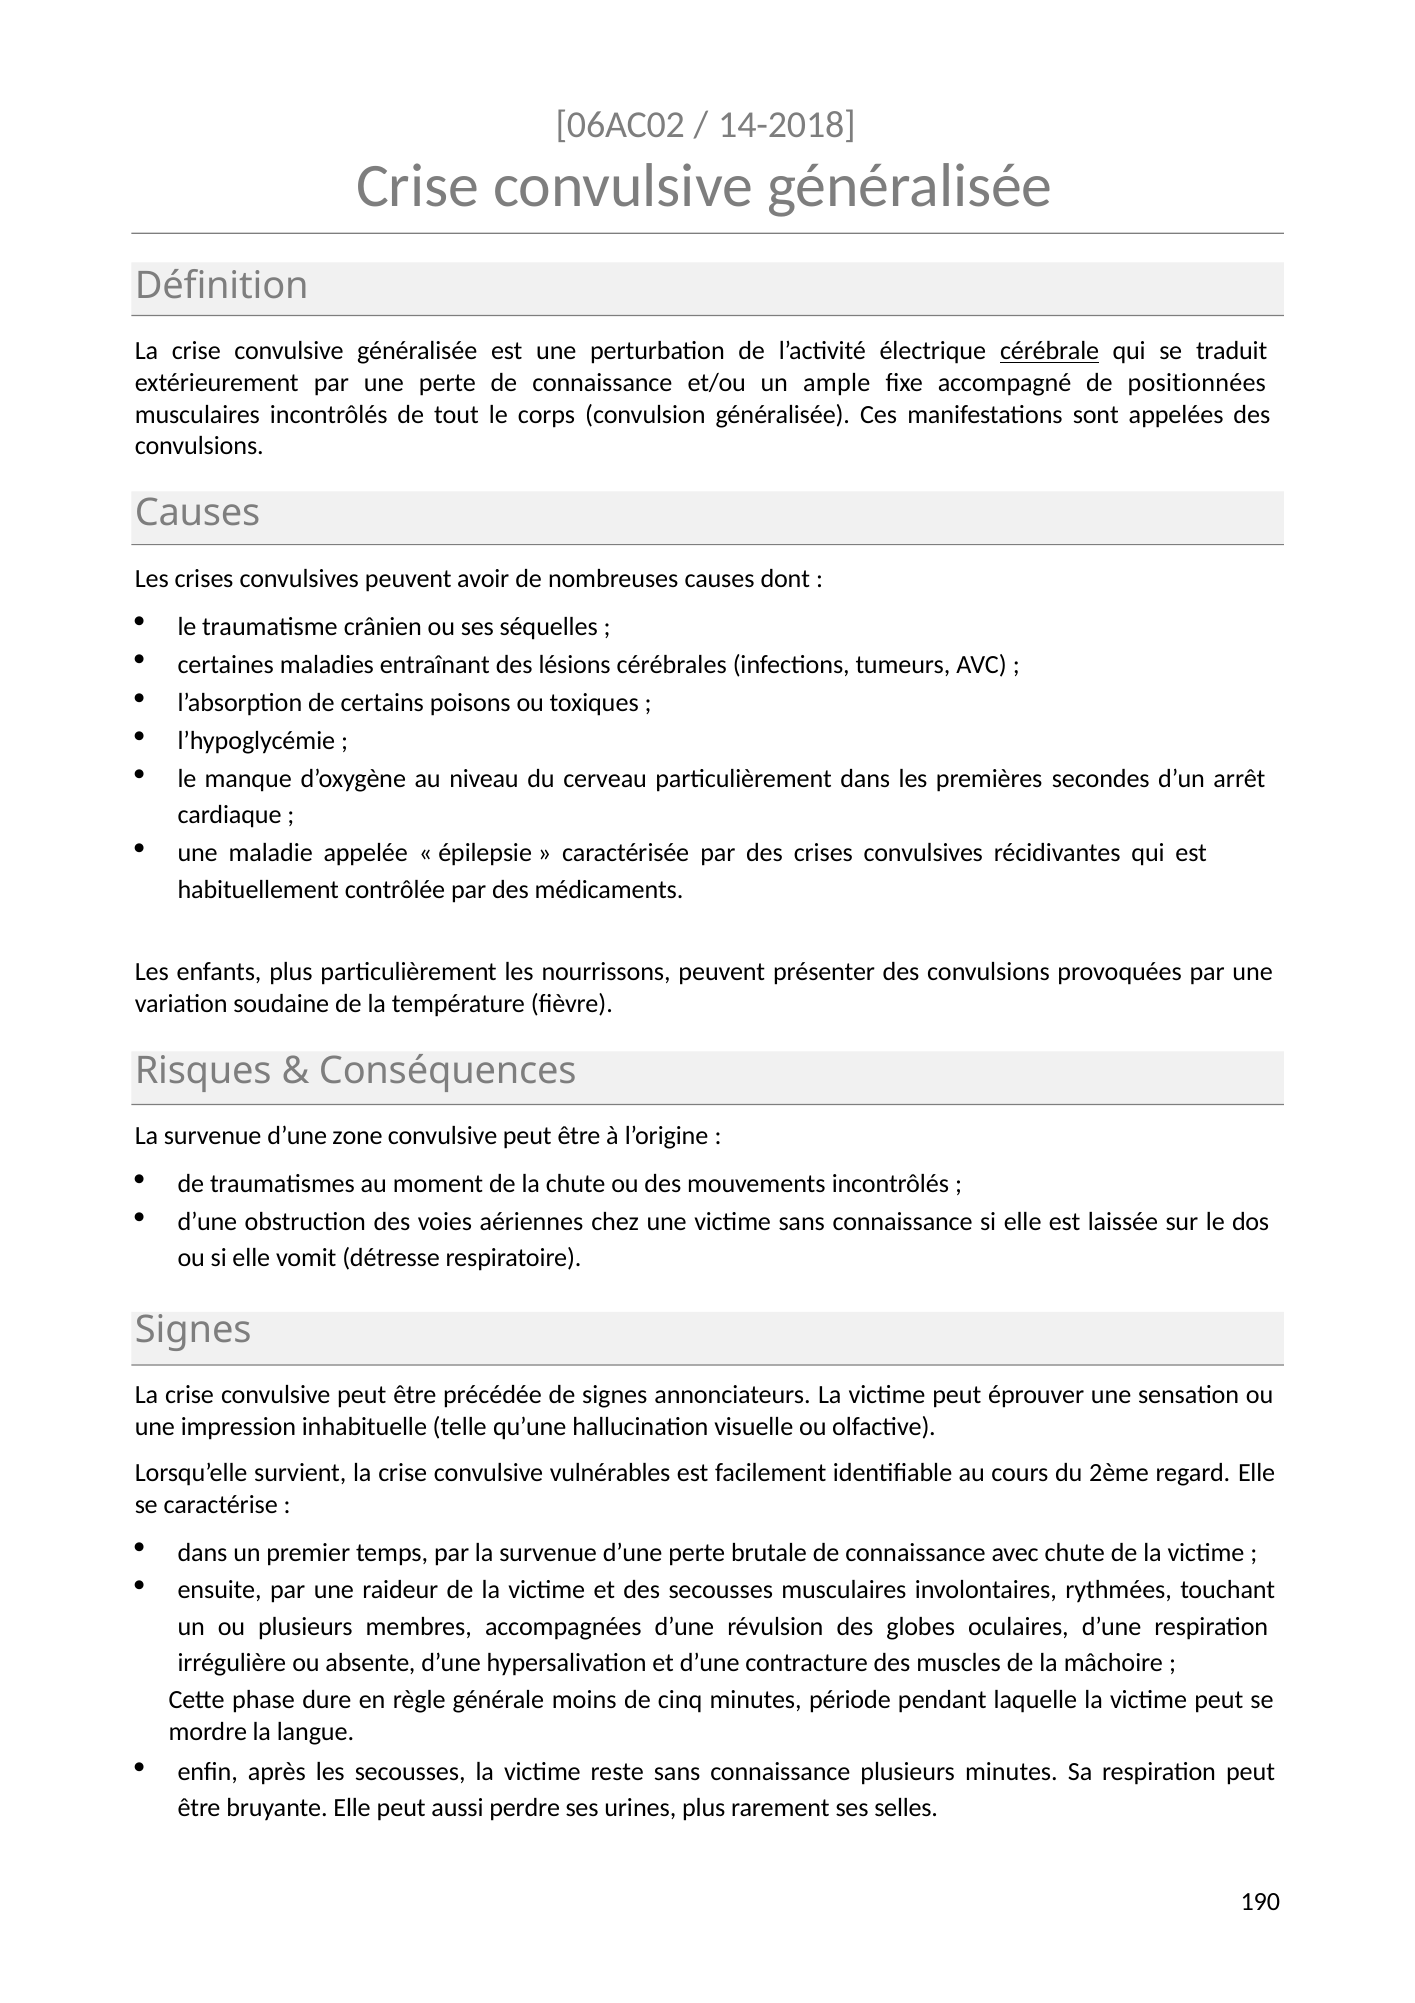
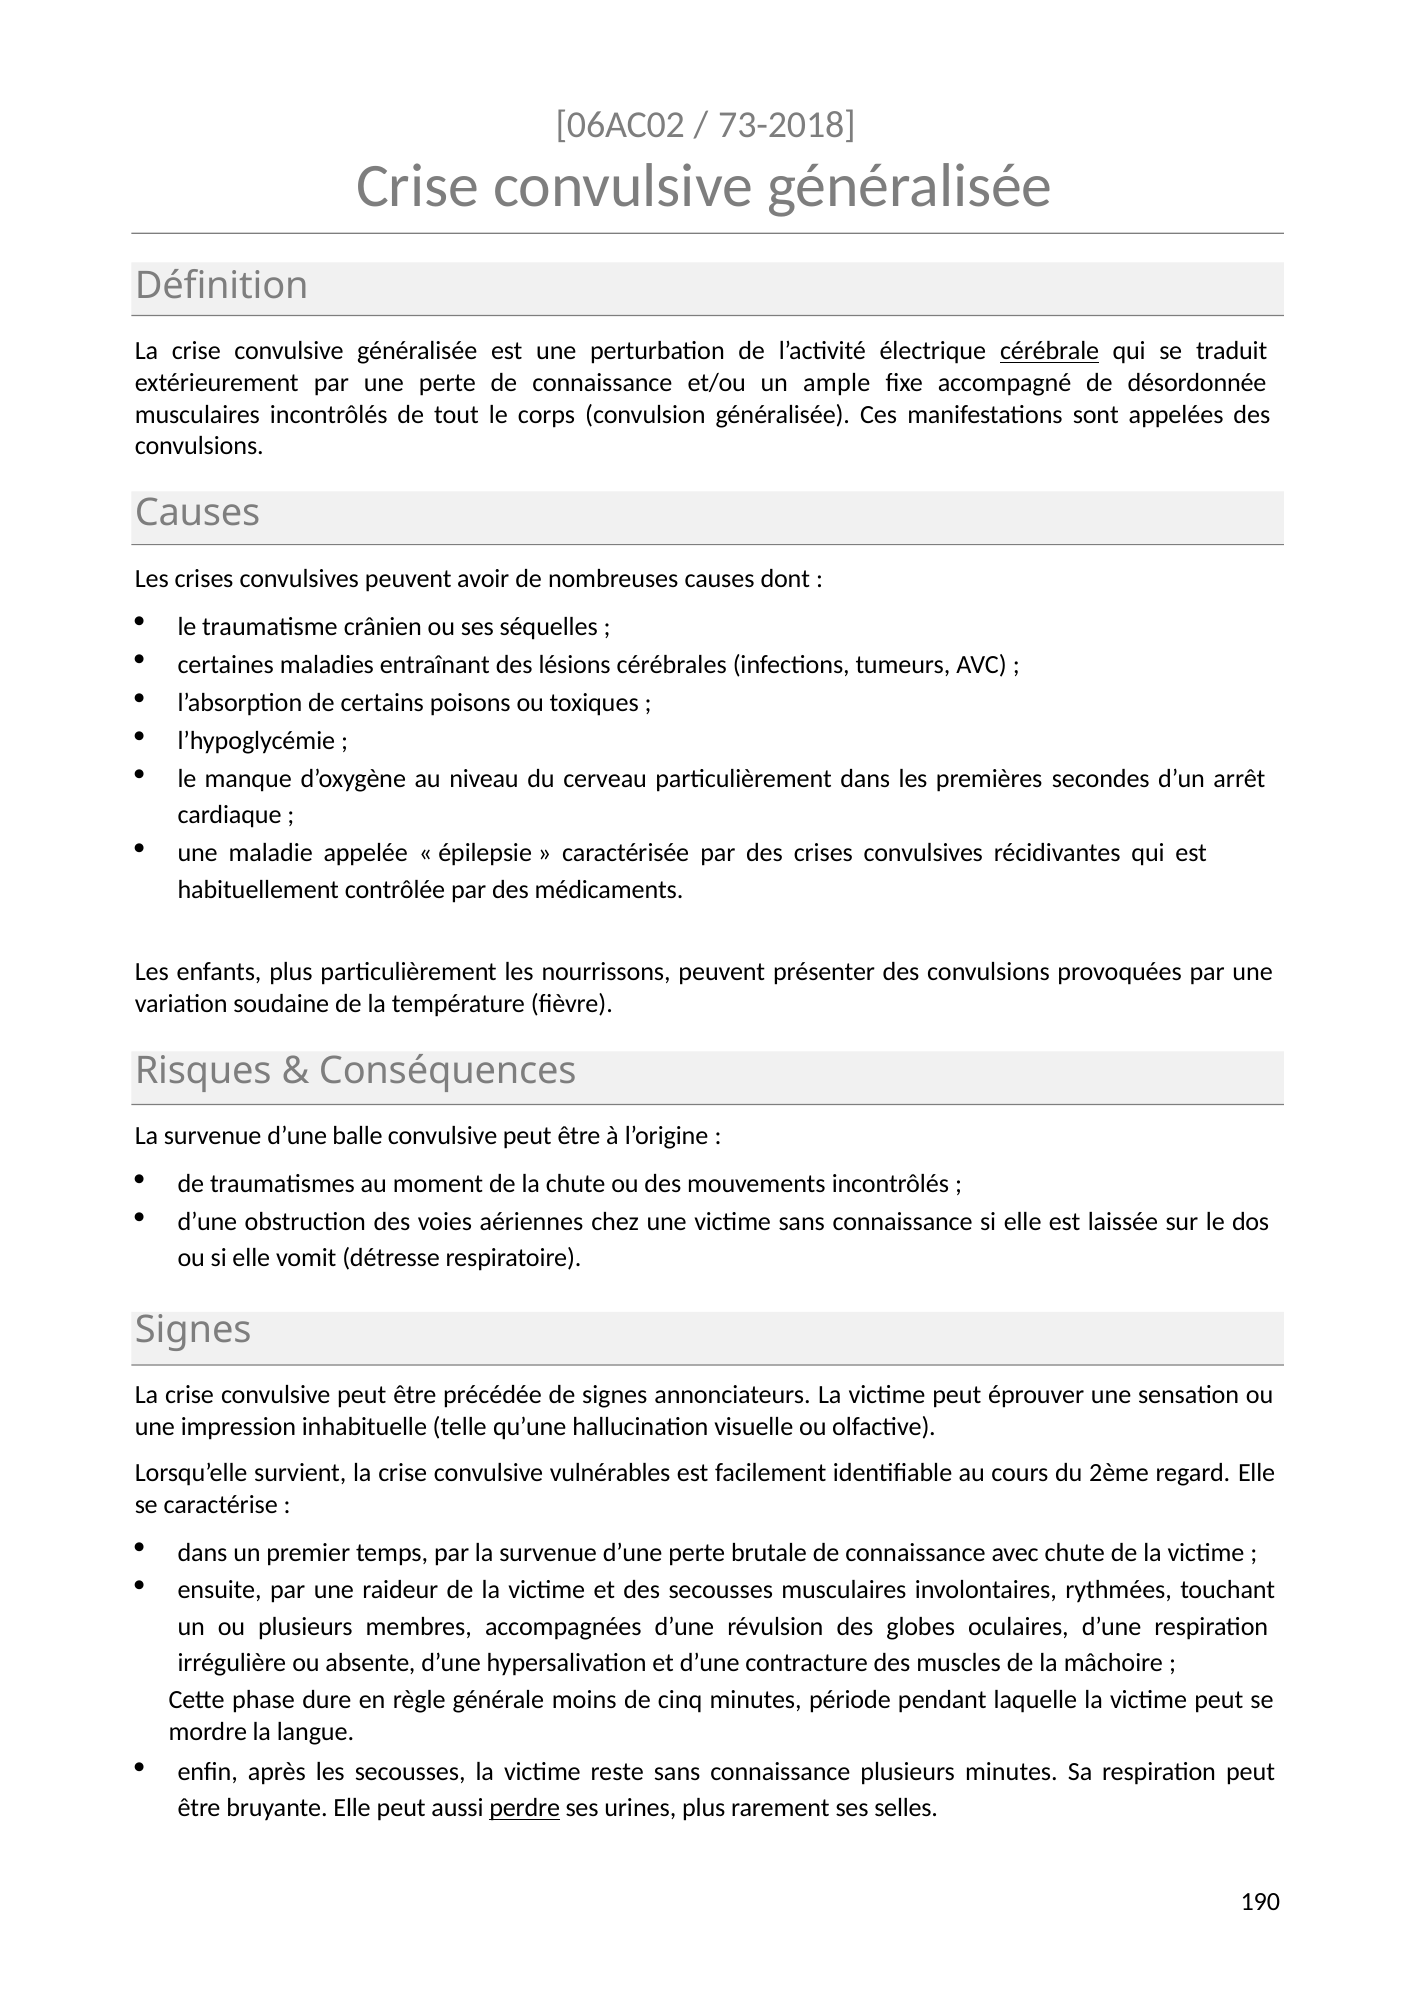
14-2018: 14-2018 -> 73-2018
positionnées: positionnées -> désordonnée
zone: zone -> balle
perdre underline: none -> present
